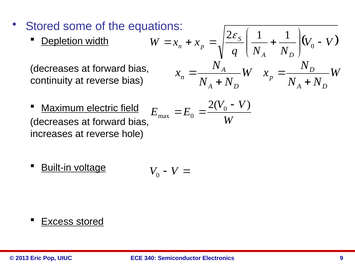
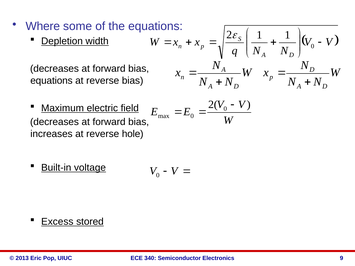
Stored at (43, 26): Stored -> Where
continuity at (51, 81): continuity -> equations
